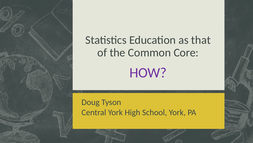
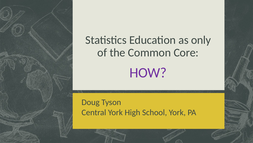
that: that -> only
